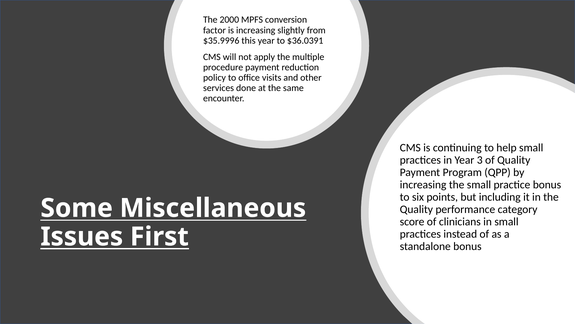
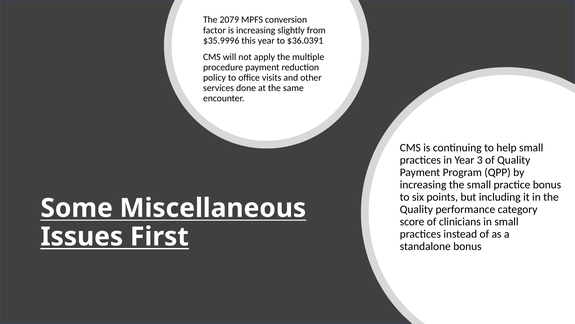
2000: 2000 -> 2079
